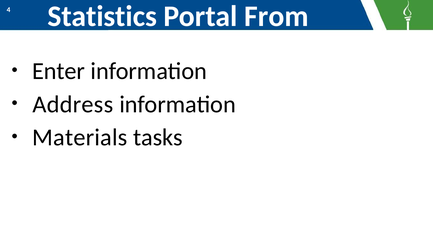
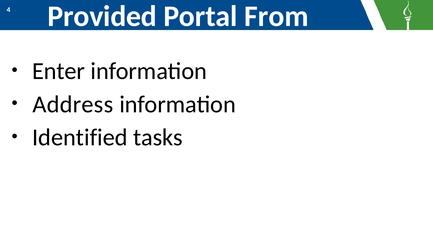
Statistics: Statistics -> Provided
Materials: Materials -> Identified
